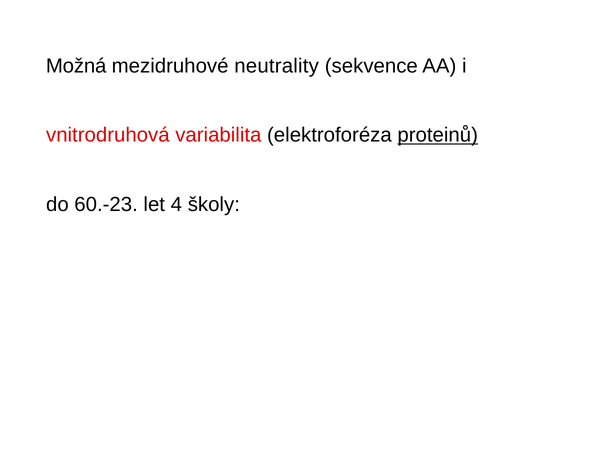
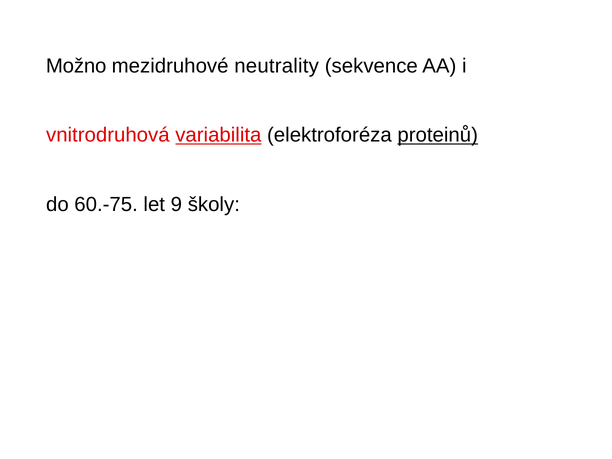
Možná: Možná -> Možno
variabilita underline: none -> present
60.-23: 60.-23 -> 60.-75
4: 4 -> 9
